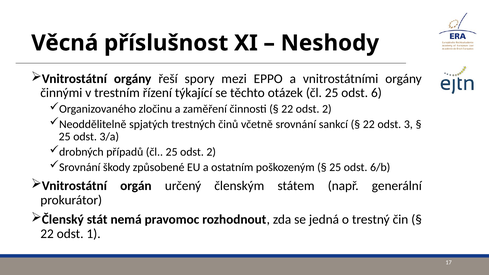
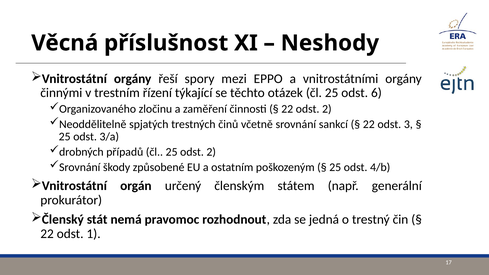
6/b: 6/b -> 4/b
